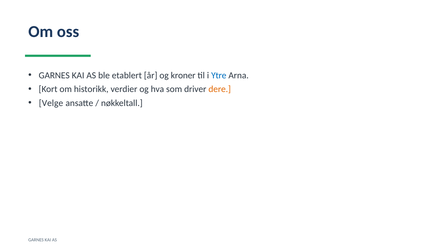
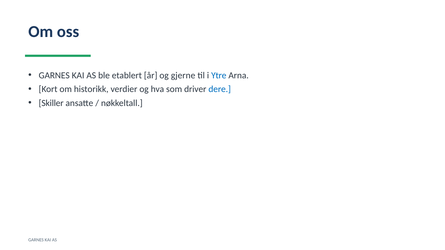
kroner: kroner -> gjerne
dere colour: orange -> blue
Velge: Velge -> Skiller
